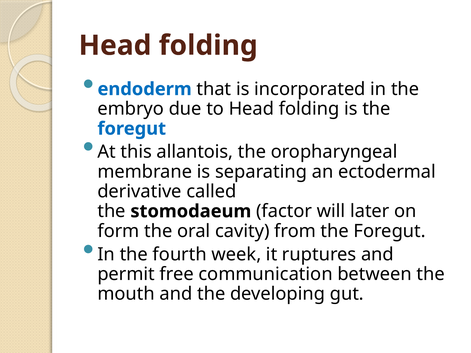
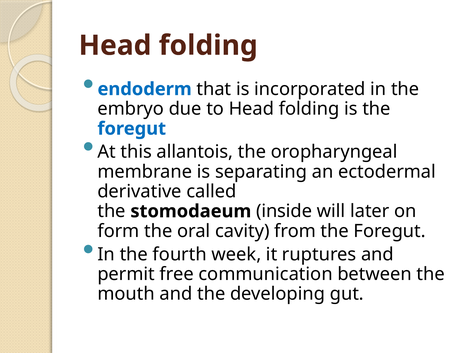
factor: factor -> inside
